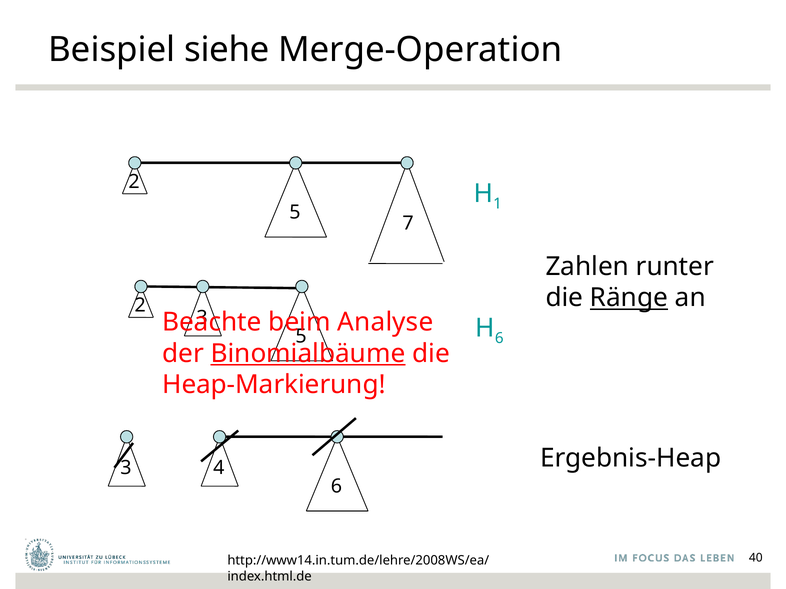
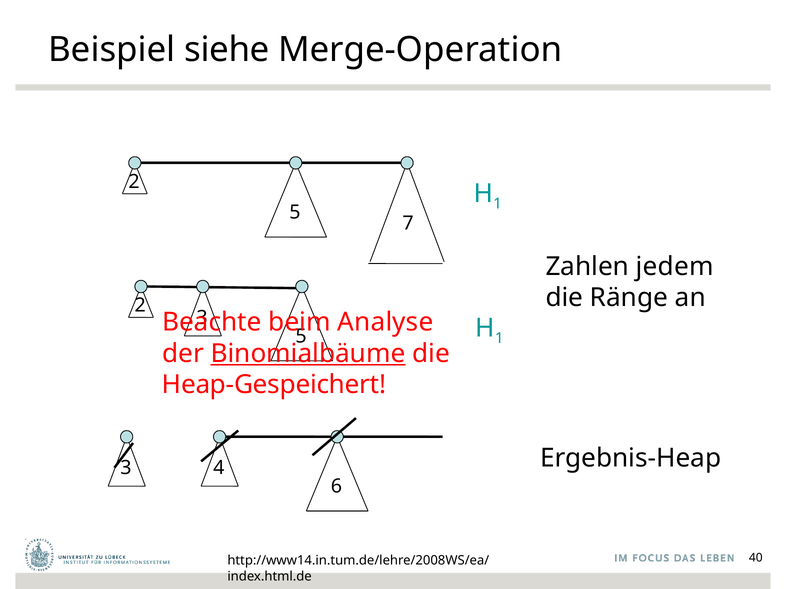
runter: runter -> jedem
Ränge underline: present -> none
6 at (499, 339): 6 -> 1
Heap-Markierung: Heap-Markierung -> Heap-Gespeichert
